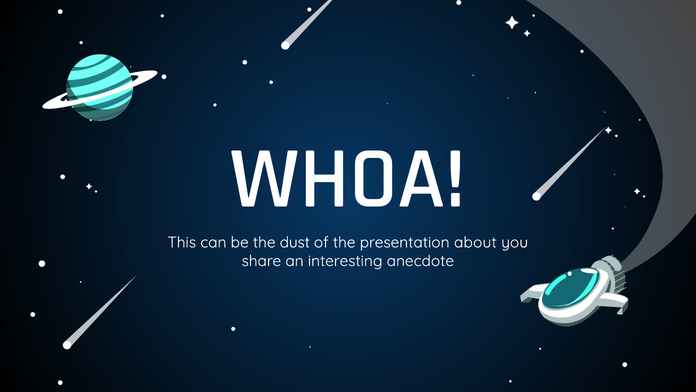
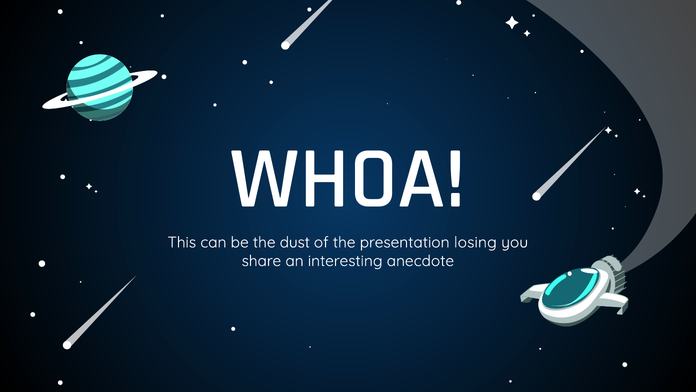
about: about -> losing
